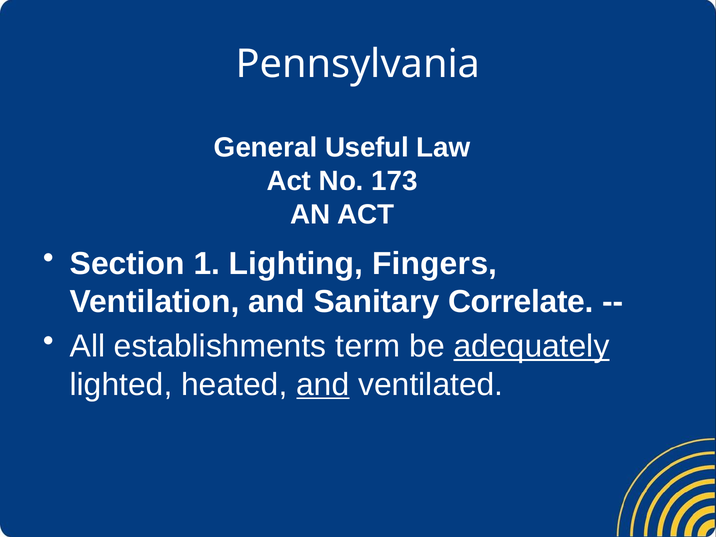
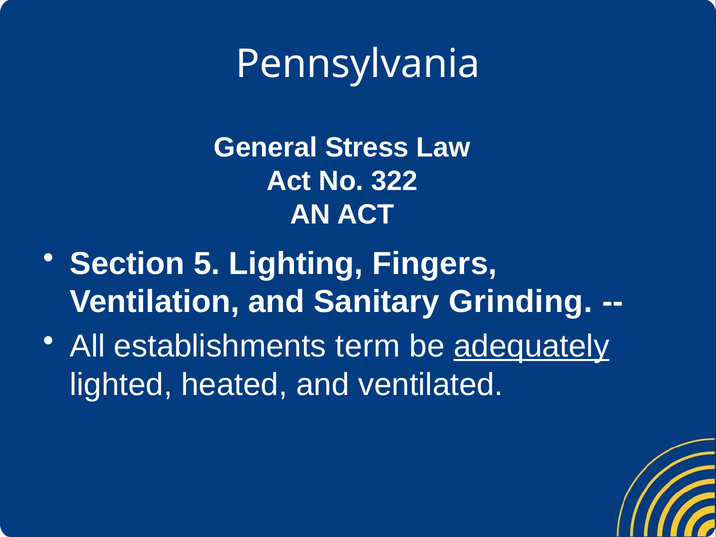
Useful: Useful -> Stress
173: 173 -> 322
1: 1 -> 5
Correlate: Correlate -> Grinding
and at (323, 385) underline: present -> none
